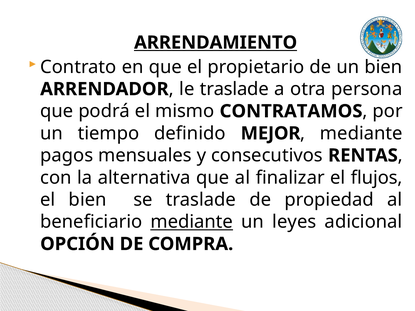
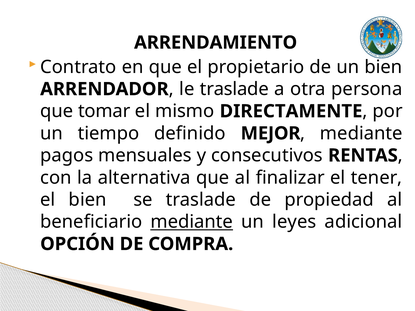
ARRENDAMIENTO underline: present -> none
podrá: podrá -> tomar
CONTRATAMOS: CONTRATAMOS -> DIRECTAMENTE
flujos: flujos -> tener
